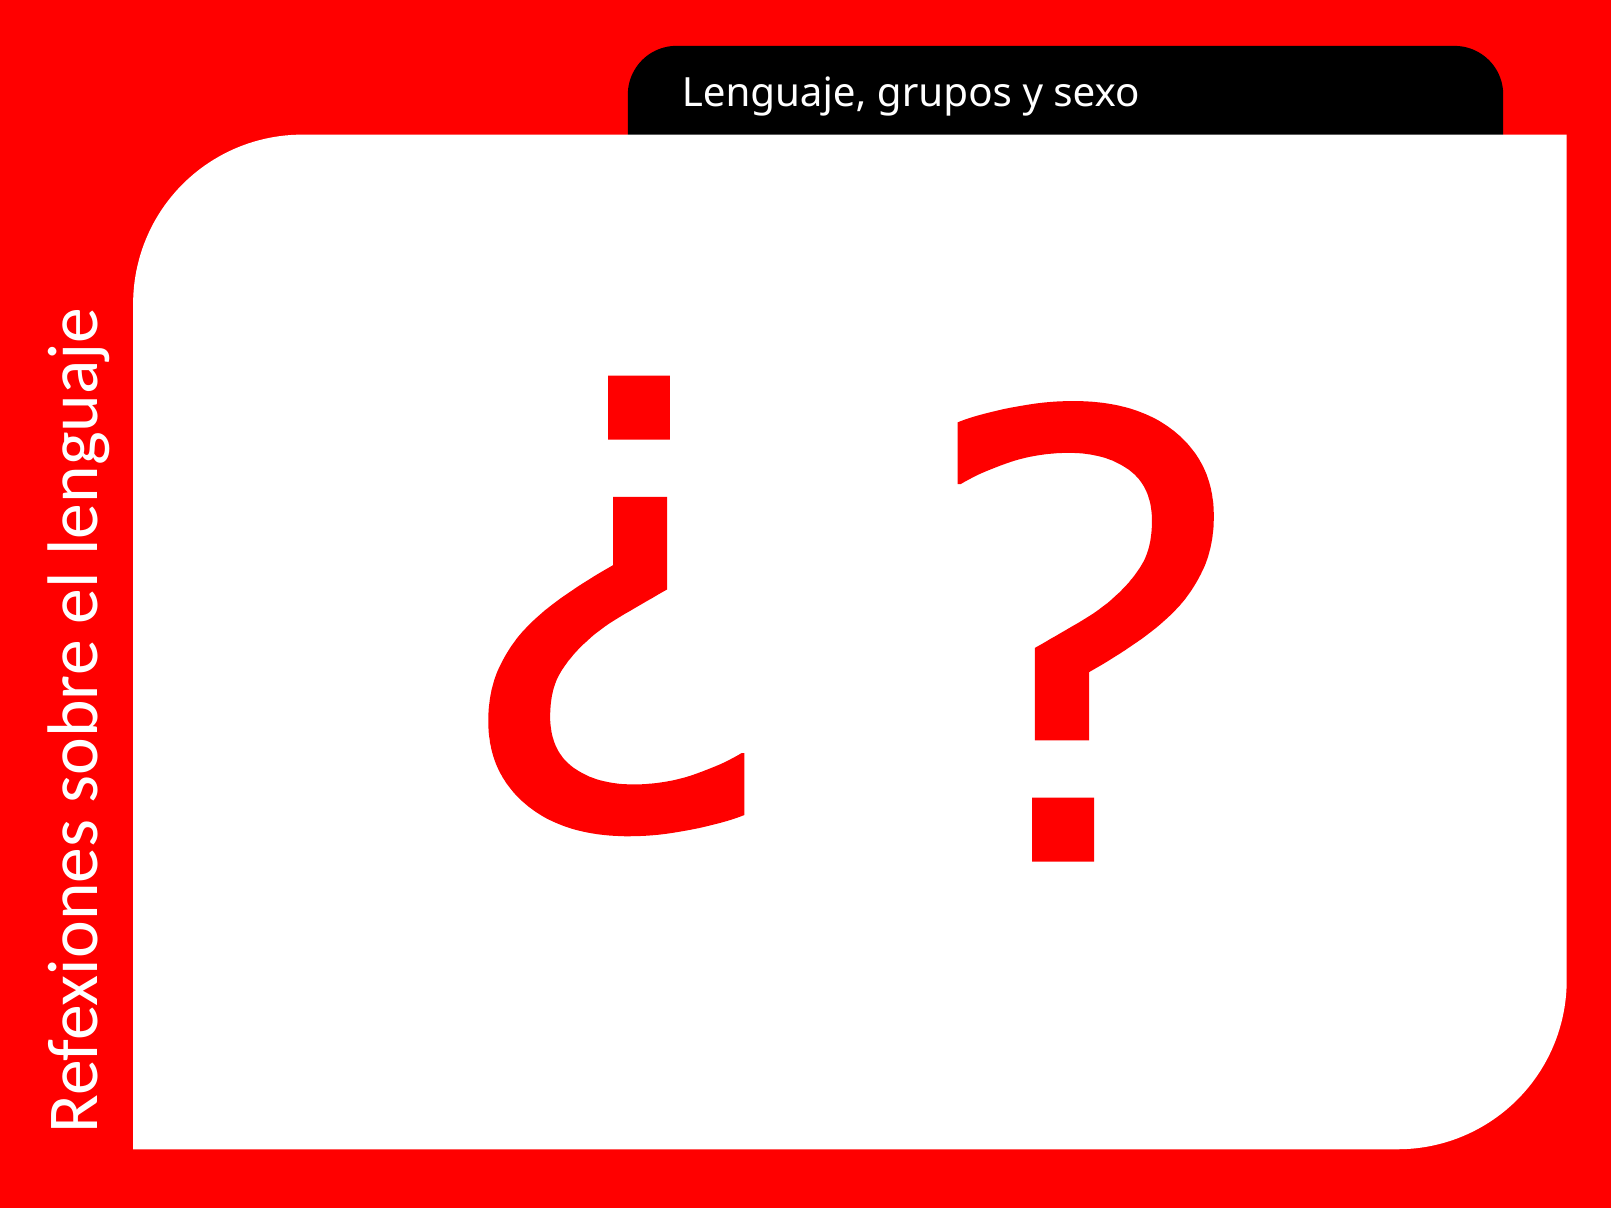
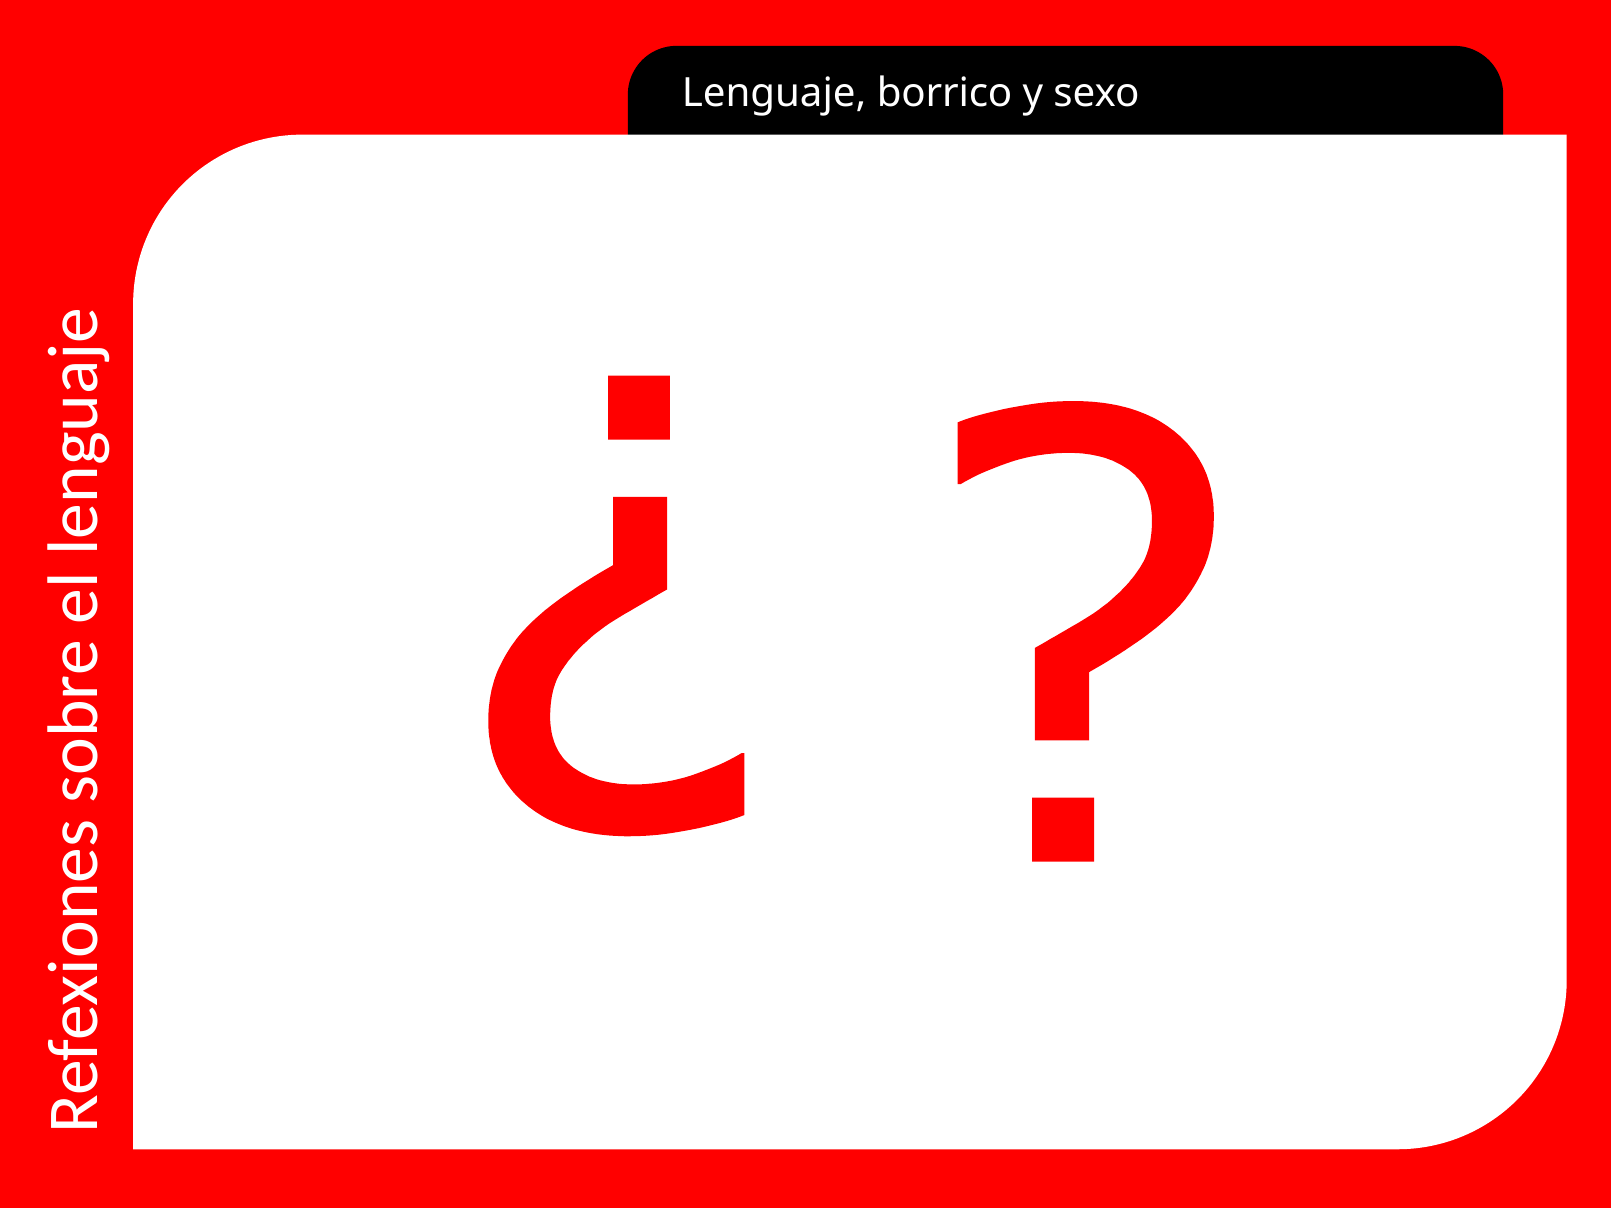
grupos: grupos -> borrico
